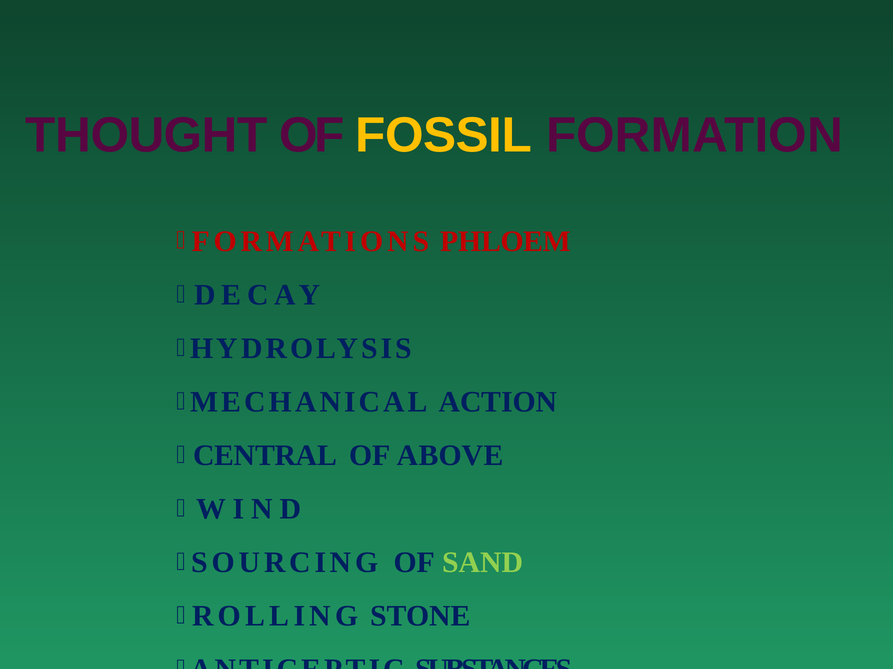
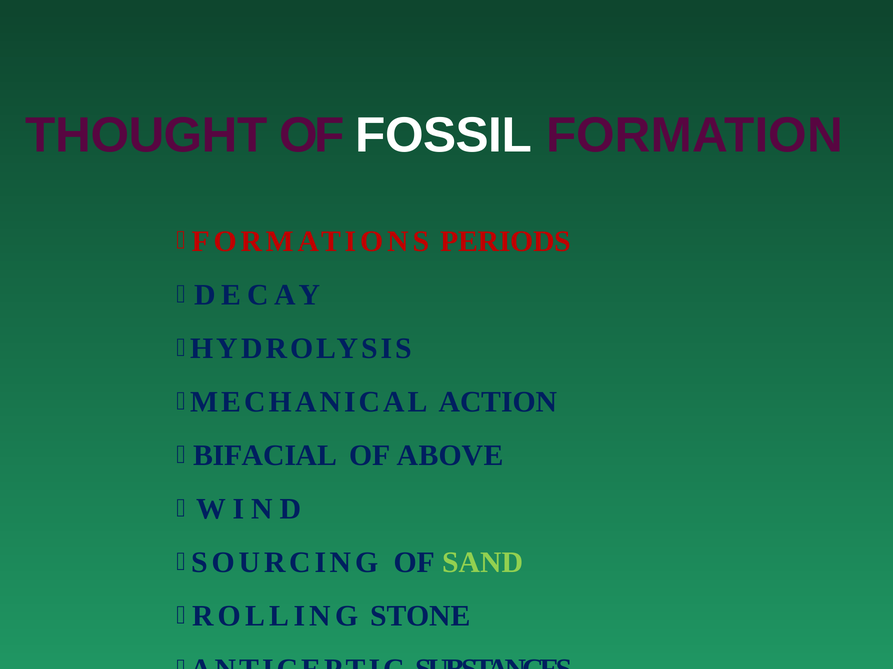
FOSSIL colour: yellow -> white
PHLOEM: PHLOEM -> PERIODS
CENTRAL: CENTRAL -> BIFACIAL
